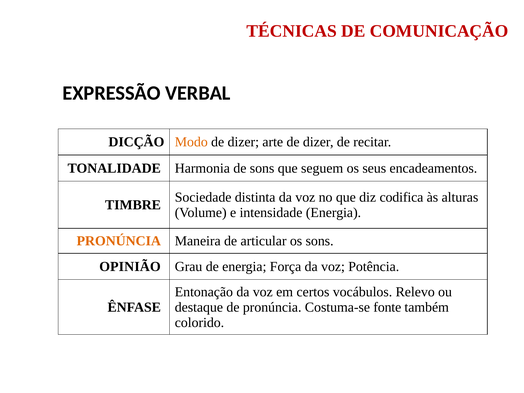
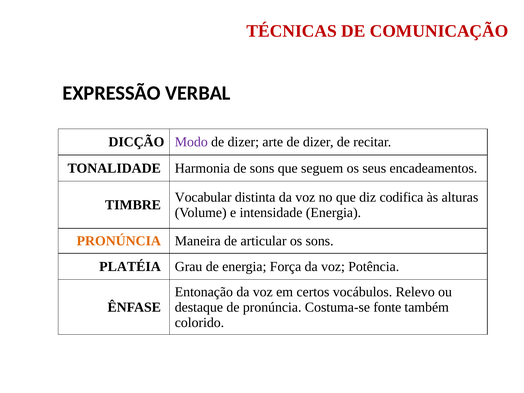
Modo colour: orange -> purple
Sociedade: Sociedade -> Vocabular
OPINIÃO: OPINIÃO -> PLATÉIA
